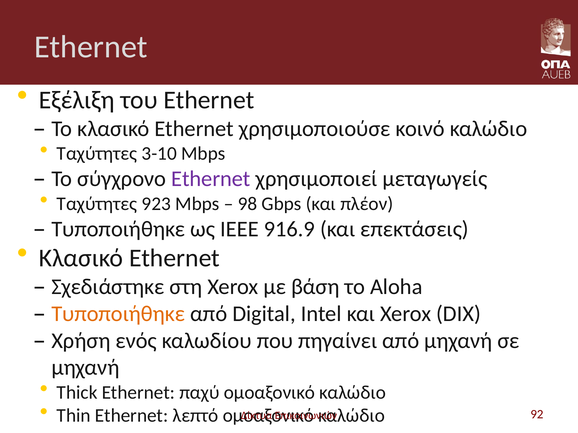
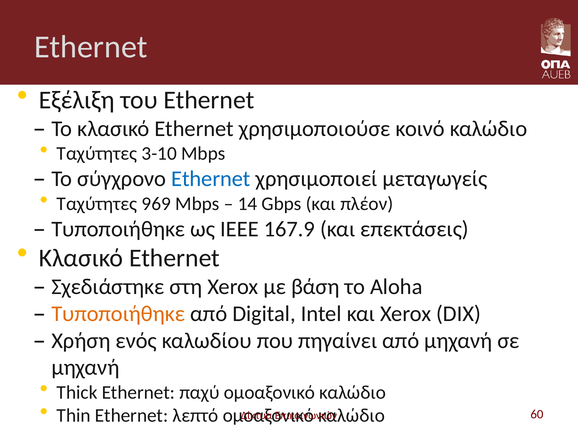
Ethernet at (211, 179) colour: purple -> blue
923: 923 -> 969
98: 98 -> 14
916.9: 916.9 -> 167.9
92: 92 -> 60
